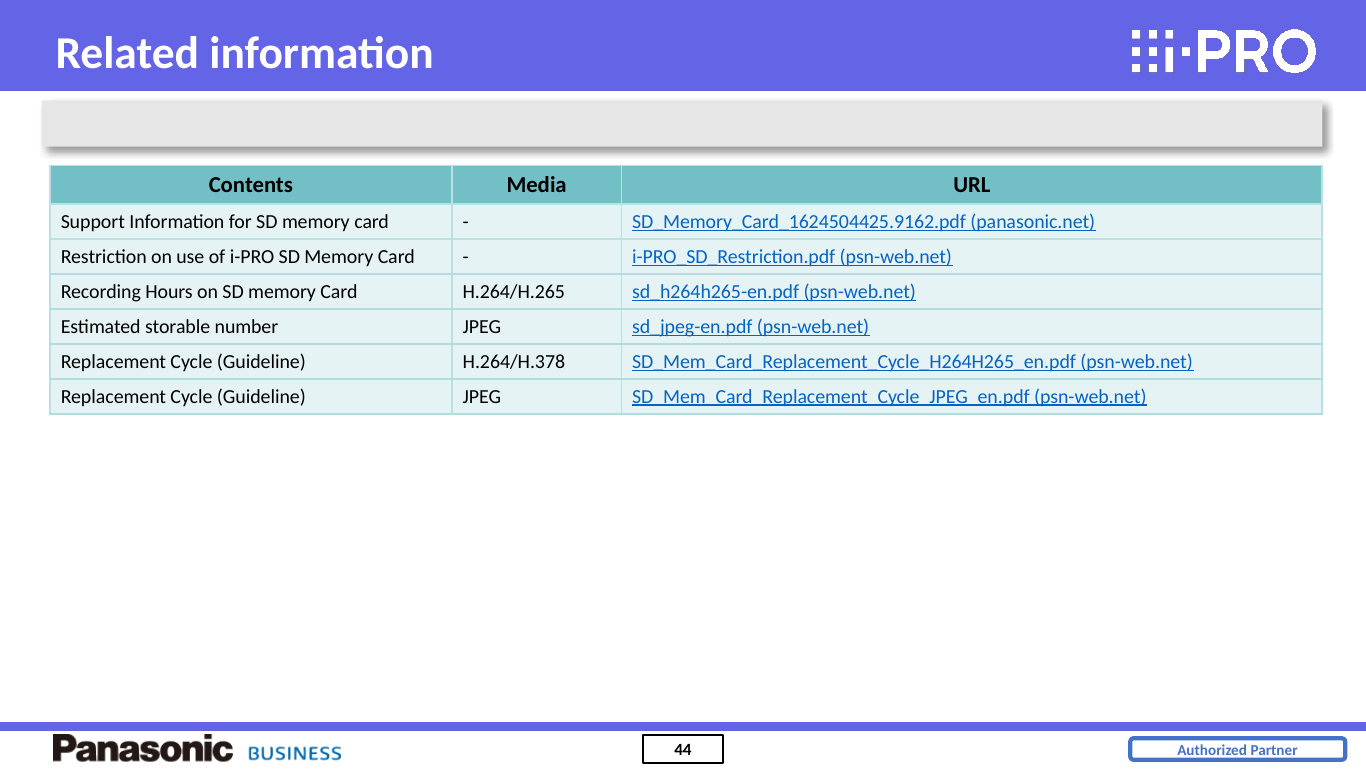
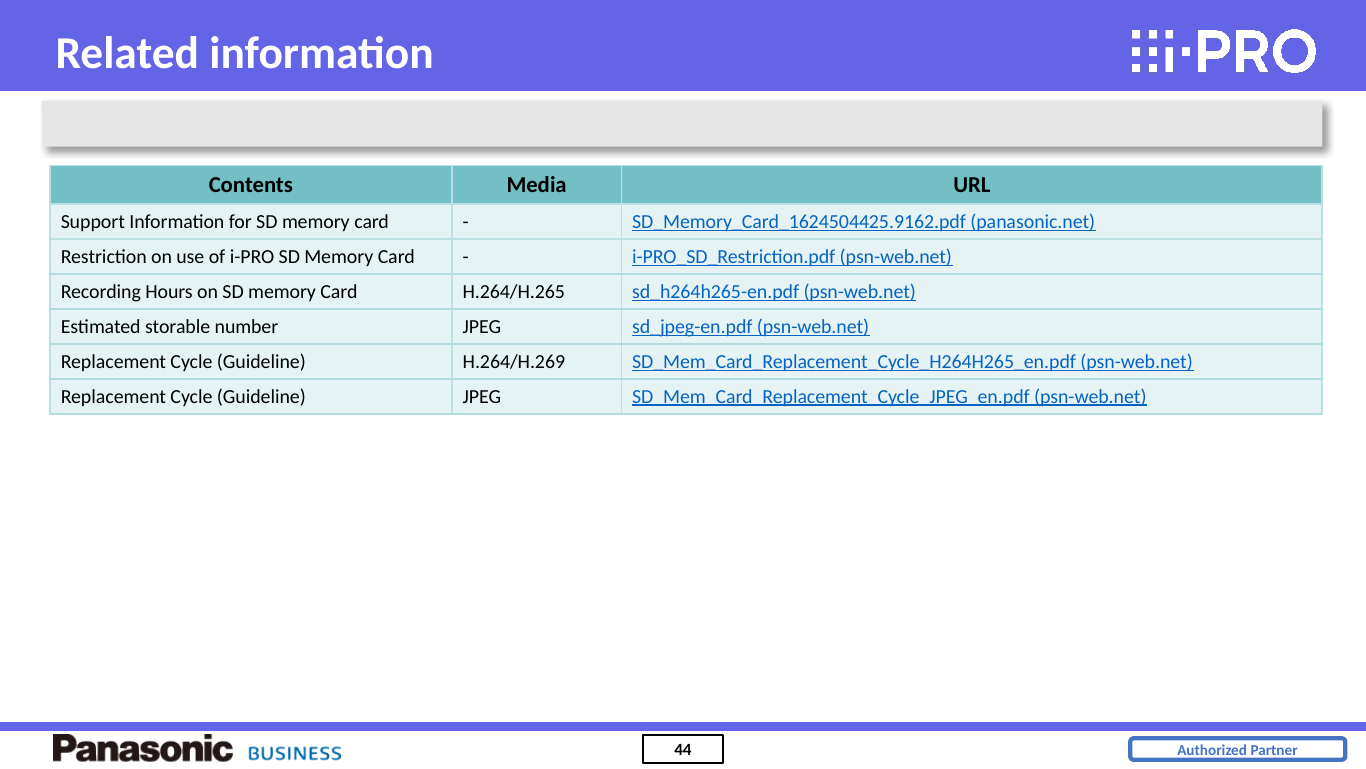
H.264/H.378: H.264/H.378 -> H.264/H.269
